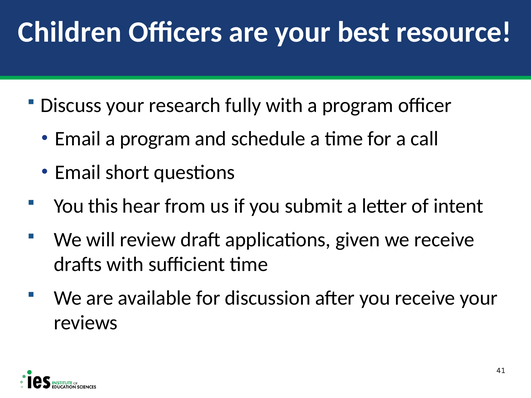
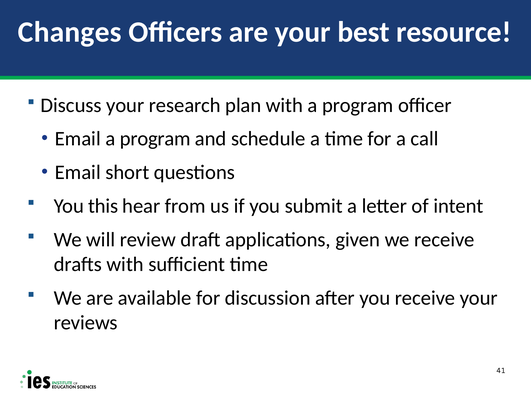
Children: Children -> Changes
fully: fully -> plan
